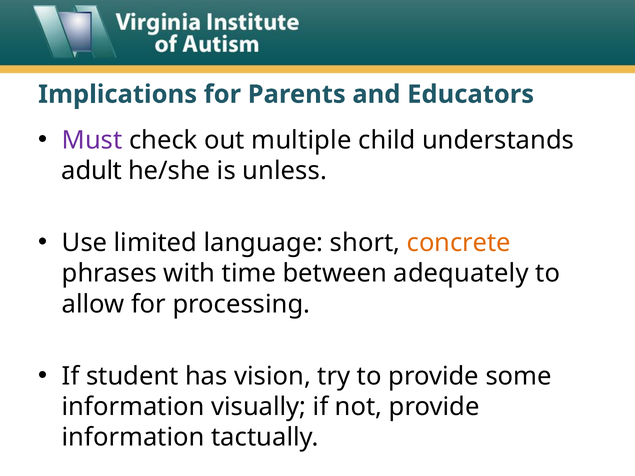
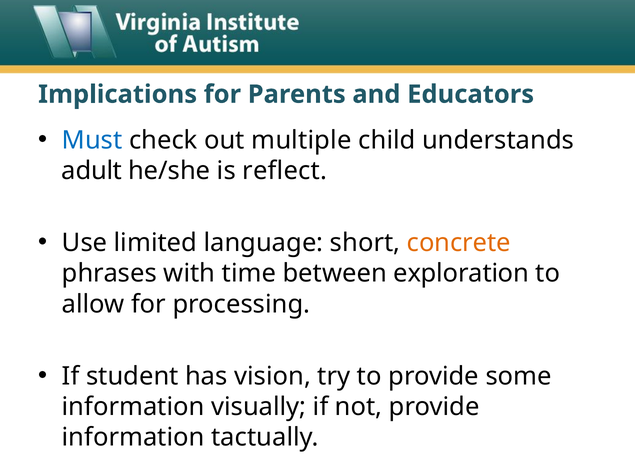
Must colour: purple -> blue
unless: unless -> reflect
adequately: adequately -> exploration
